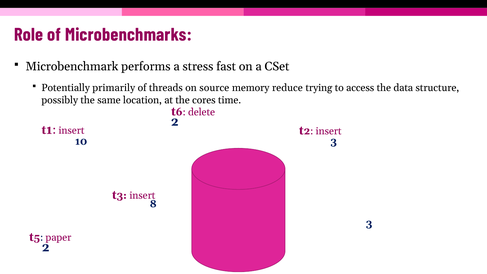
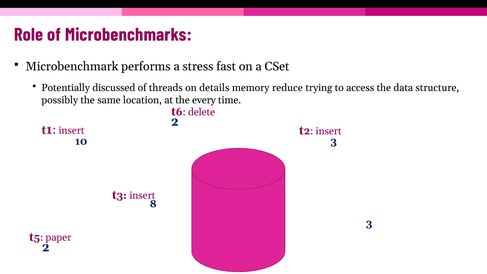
primarily: primarily -> discussed
source: source -> details
cores: cores -> every
